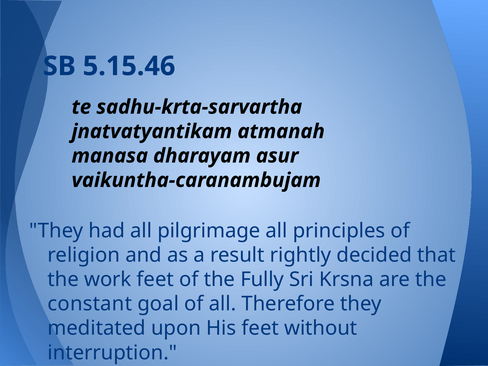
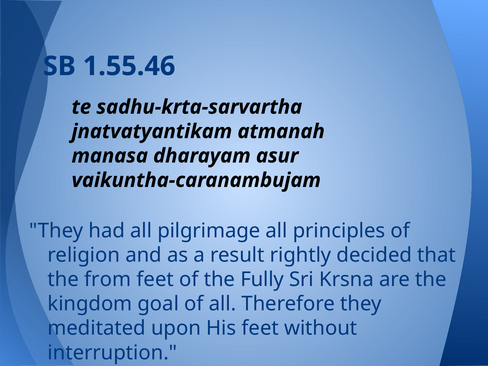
5.15.46: 5.15.46 -> 1.55.46
work: work -> from
constant: constant -> kingdom
